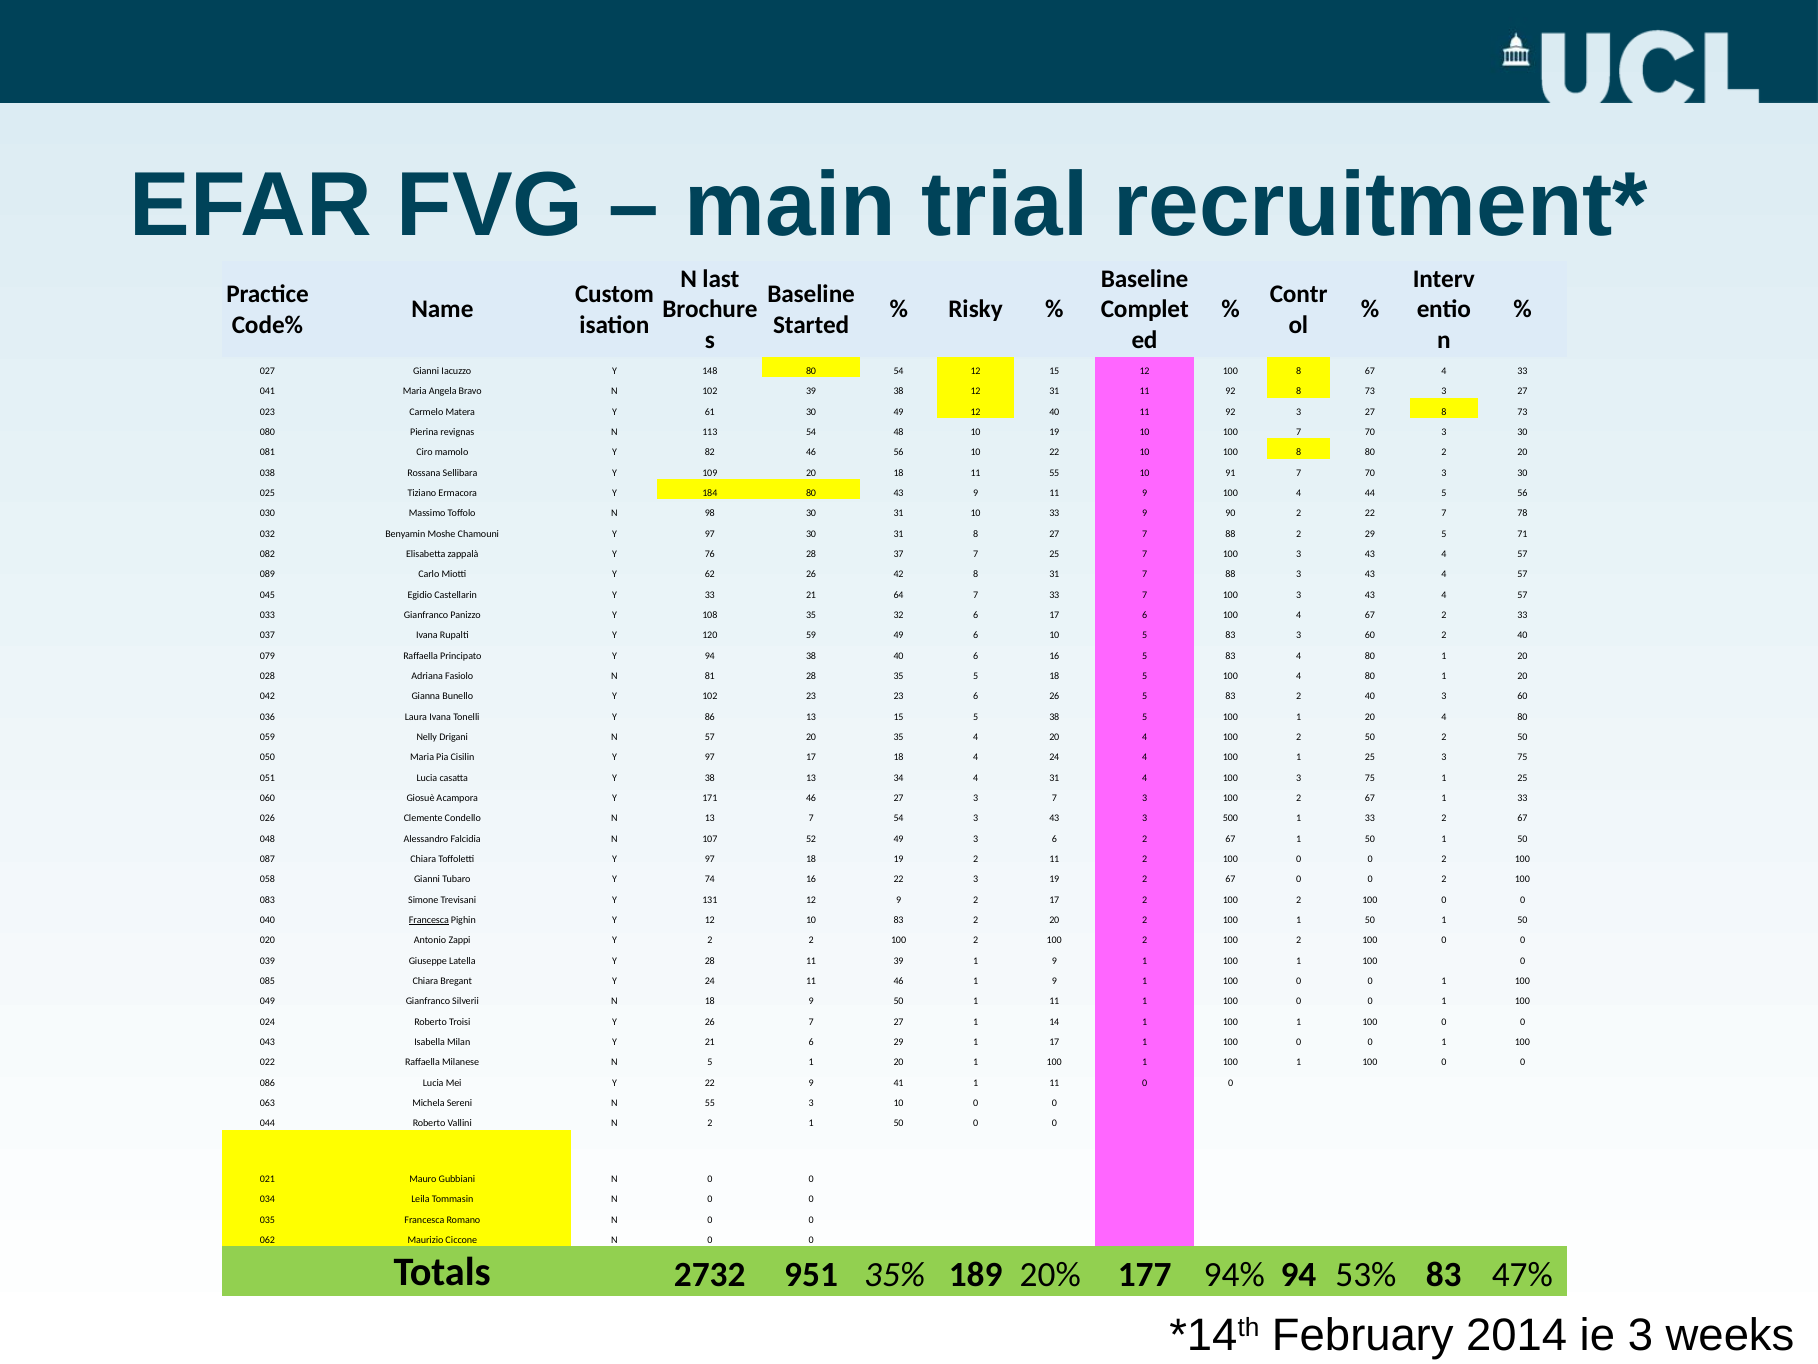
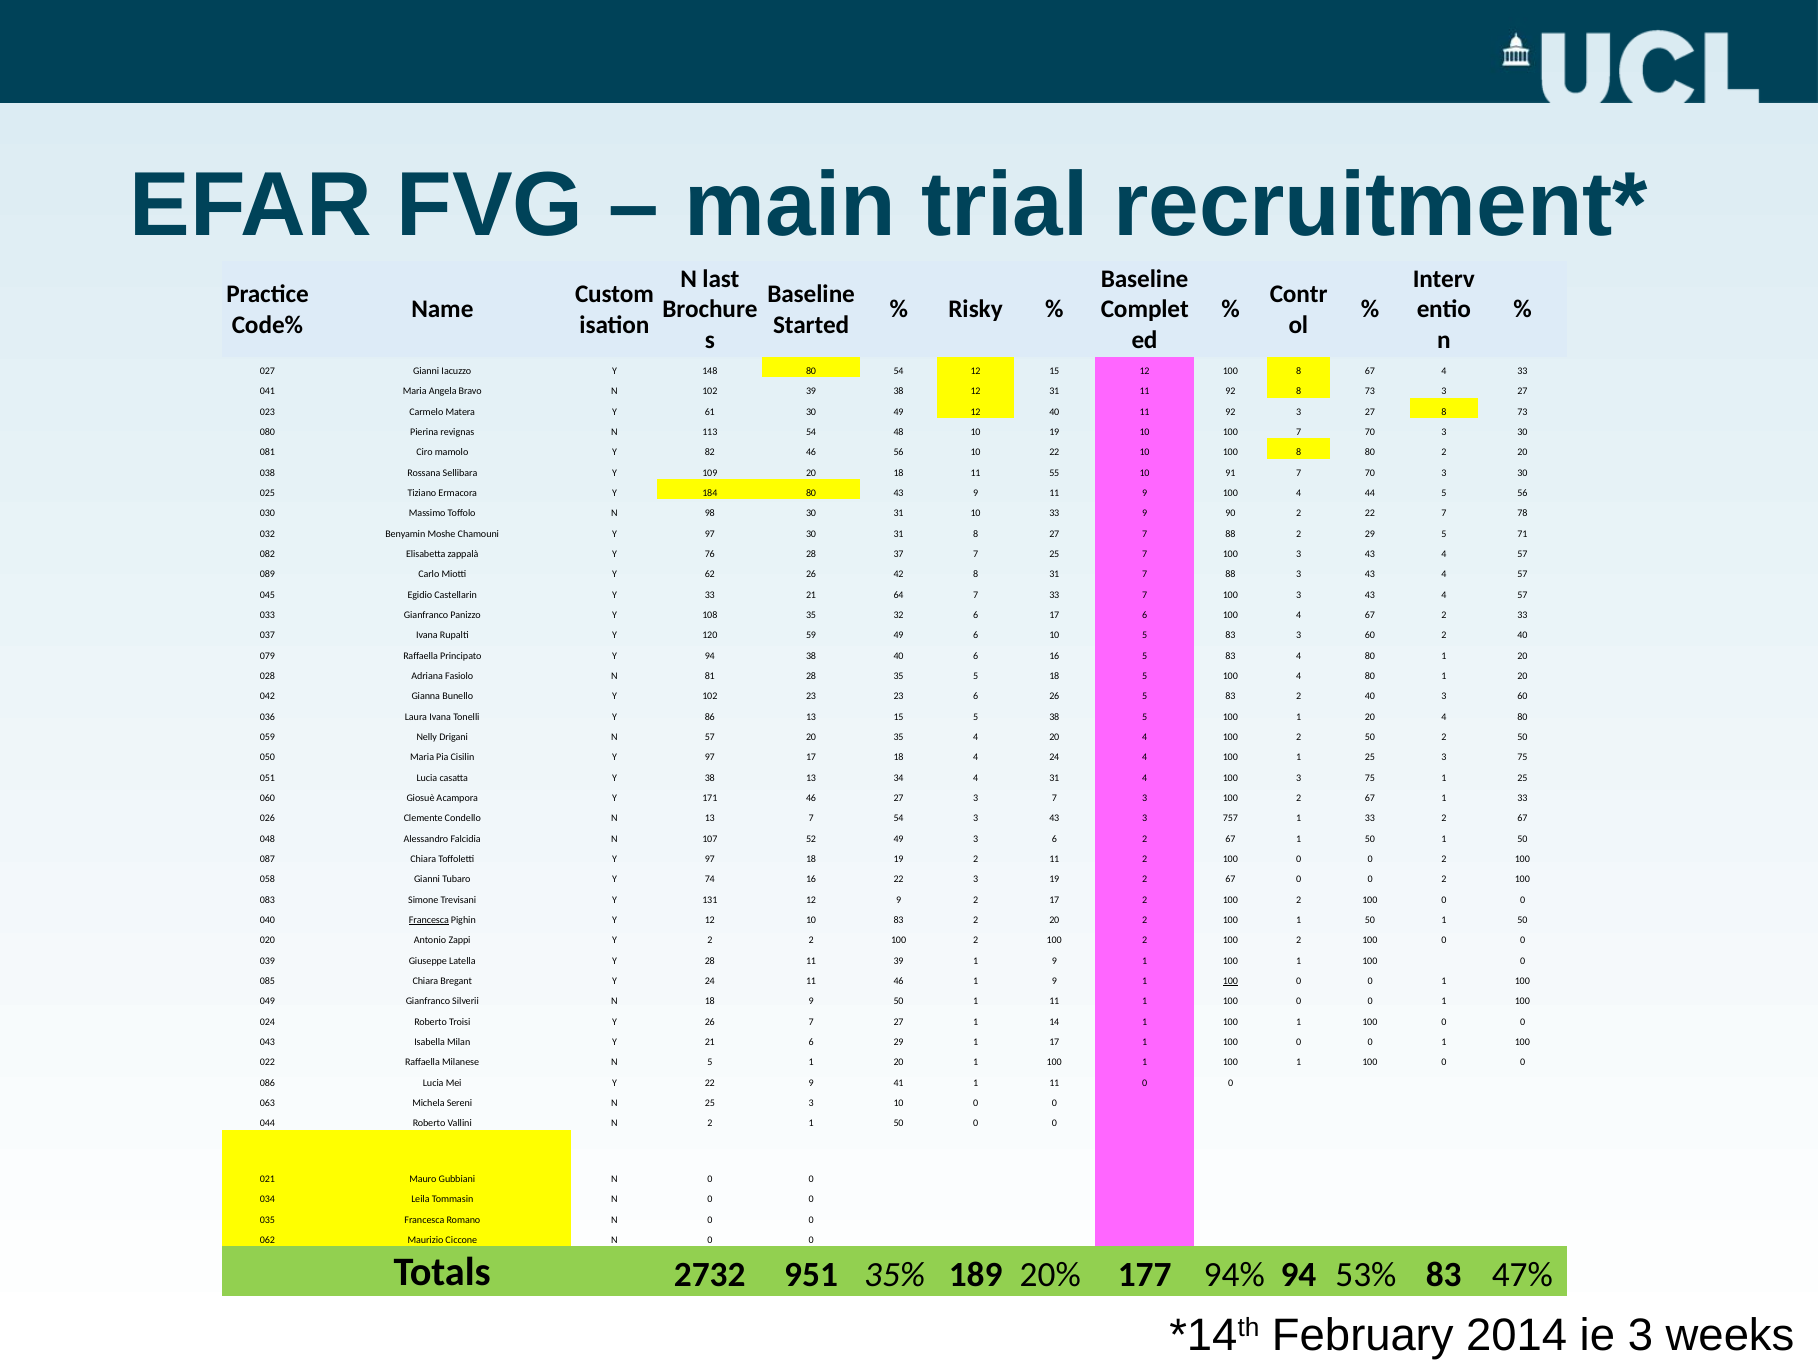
500: 500 -> 757
100 at (1230, 981) underline: none -> present
N 55: 55 -> 25
